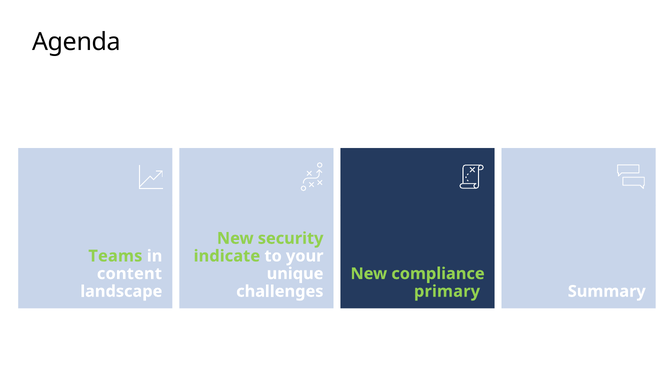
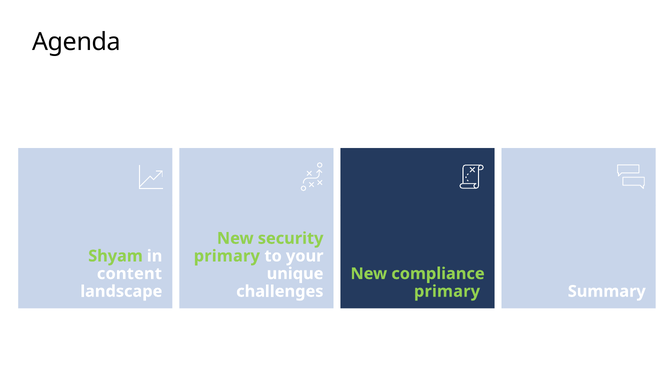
Teams: Teams -> Shyam
indicate at (227, 256): indicate -> primary
